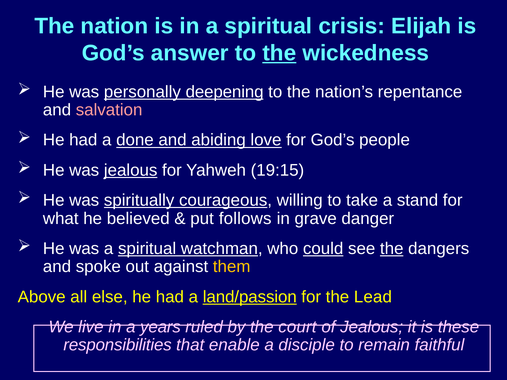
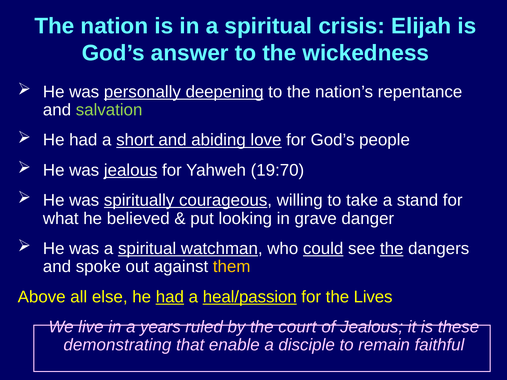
the at (279, 53) underline: present -> none
salvation colour: pink -> light green
done: done -> short
19:15: 19:15 -> 19:70
follows: follows -> looking
had at (170, 297) underline: none -> present
land/passion: land/passion -> heal/passion
Lead: Lead -> Lives
responsibilities: responsibilities -> demonstrating
